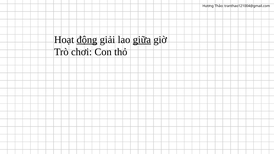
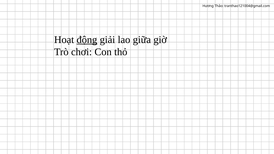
giữa underline: present -> none
